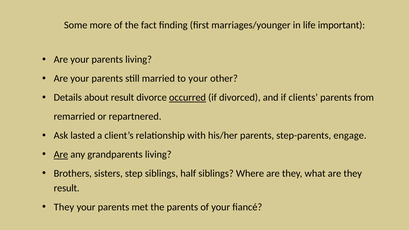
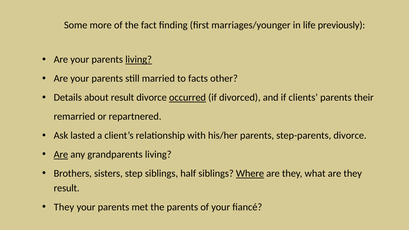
important: important -> previously
living at (139, 60) underline: none -> present
to your: your -> facts
from: from -> their
step-parents engage: engage -> divorce
Where underline: none -> present
